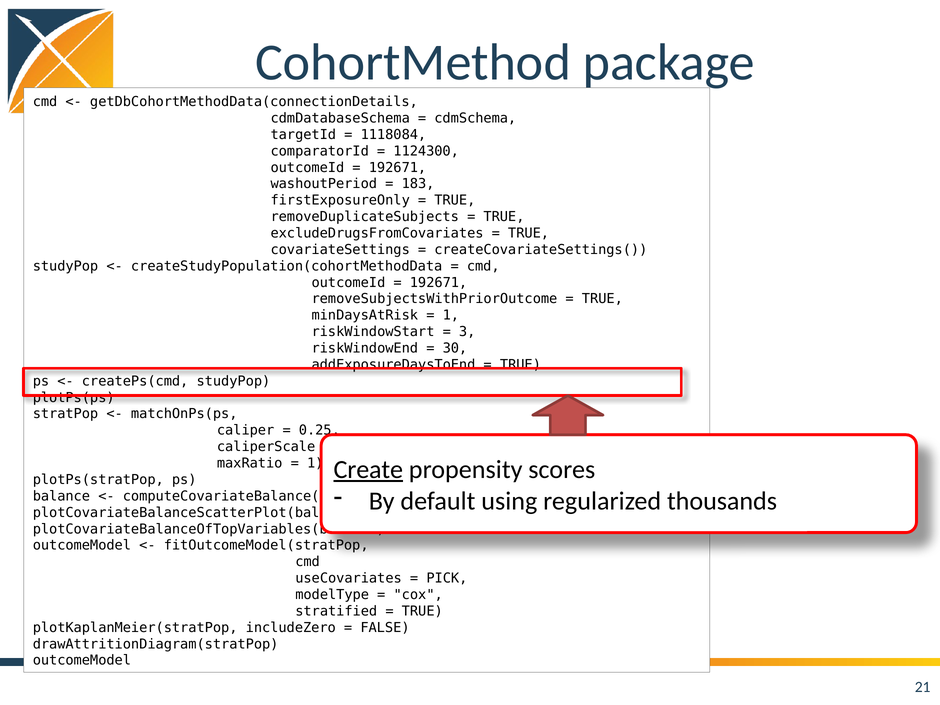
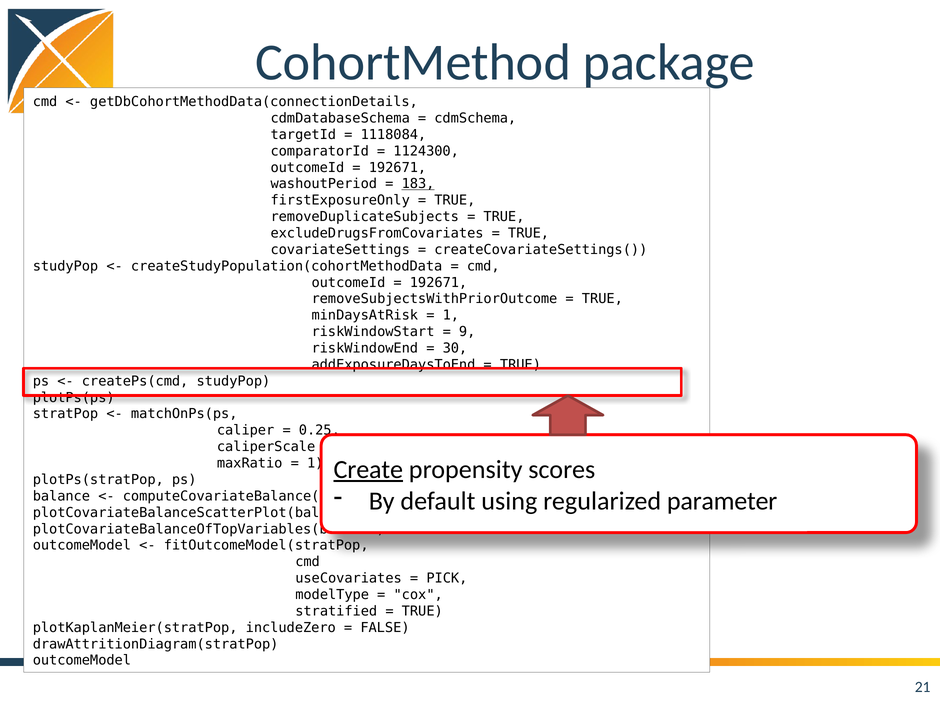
183 underline: none -> present
3: 3 -> 9
thousands: thousands -> parameter
